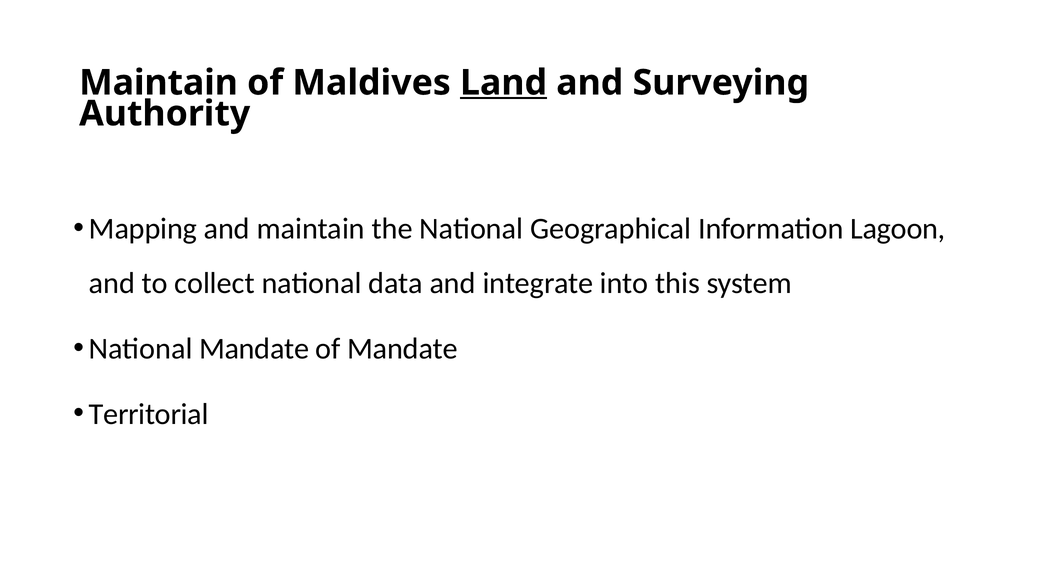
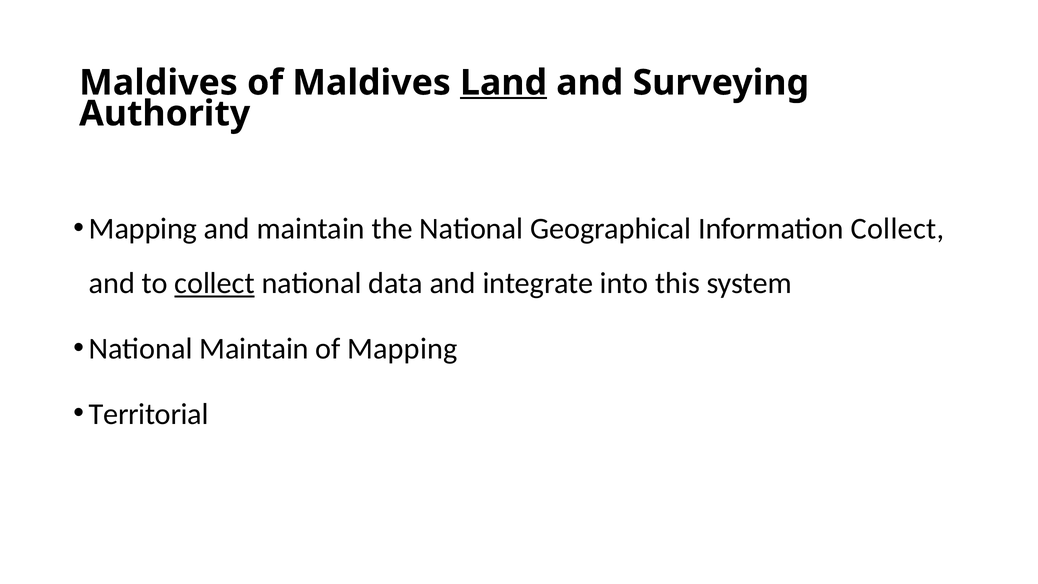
Maintain at (159, 83): Maintain -> Maldives
Information Lagoon: Lagoon -> Collect
collect at (215, 283) underline: none -> present
National Mandate: Mandate -> Maintain
of Mandate: Mandate -> Mapping
